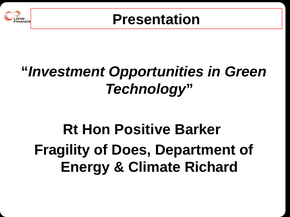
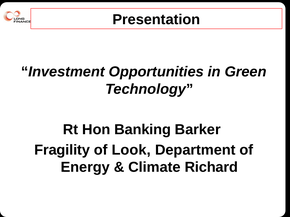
Positive: Positive -> Banking
Does: Does -> Look
